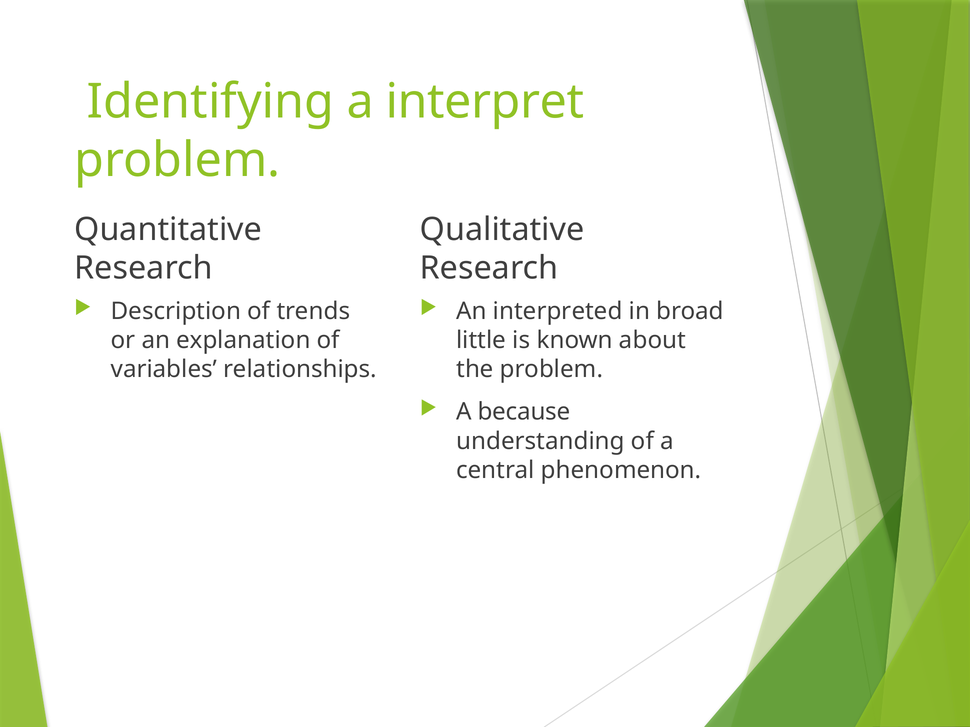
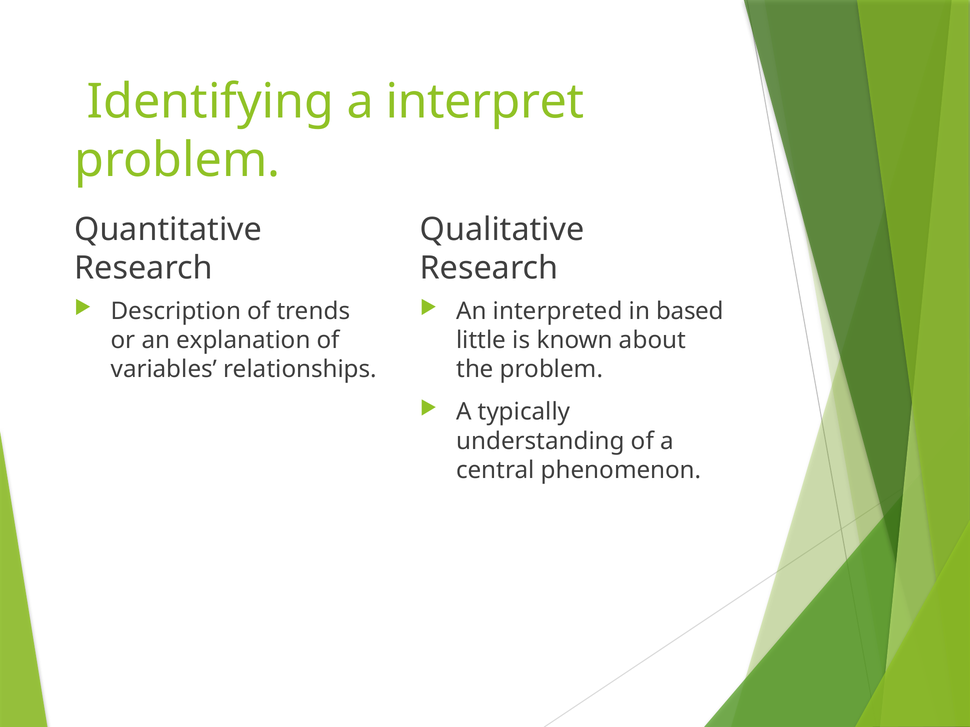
broad: broad -> based
because: because -> typically
